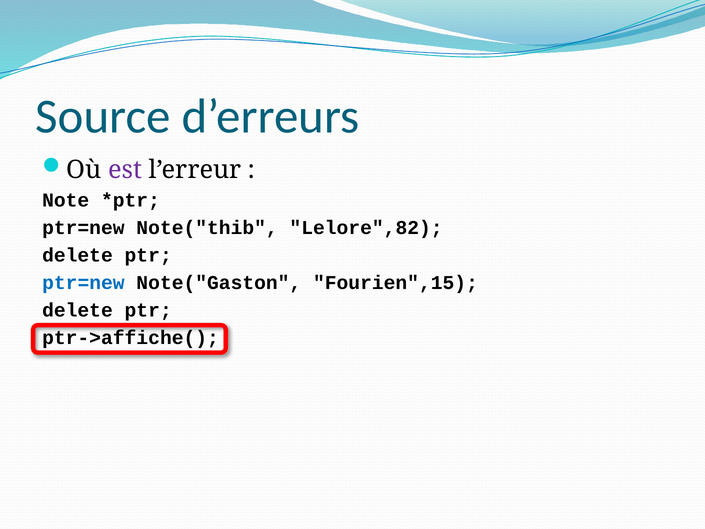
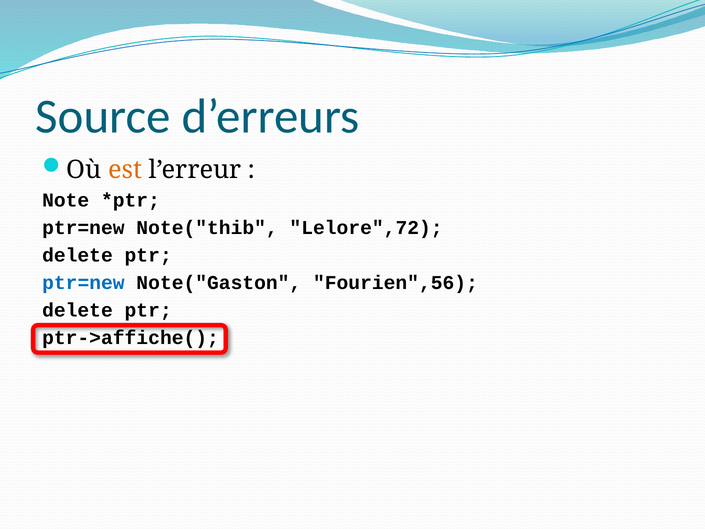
est colour: purple -> orange
Lelore",82: Lelore",82 -> Lelore",72
Fourien",15: Fourien",15 -> Fourien",56
